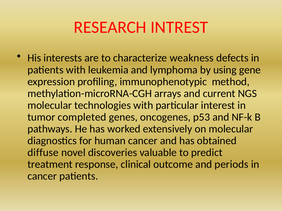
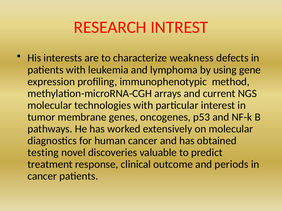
completed: completed -> membrane
diffuse: diffuse -> testing
